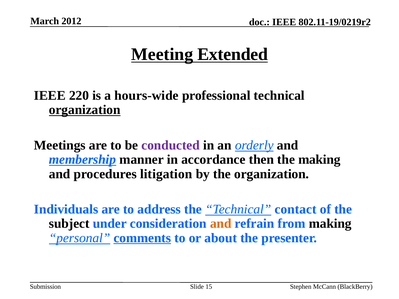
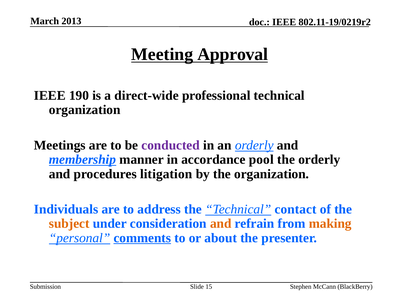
2012: 2012 -> 2013
Extended: Extended -> Approval
220: 220 -> 190
hours-wide: hours-wide -> direct-wide
organization at (85, 110) underline: present -> none
then: then -> pool
the making: making -> orderly
subject colour: black -> orange
making at (330, 224) colour: black -> orange
